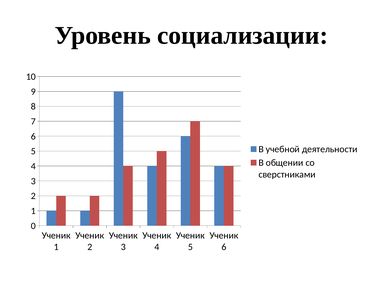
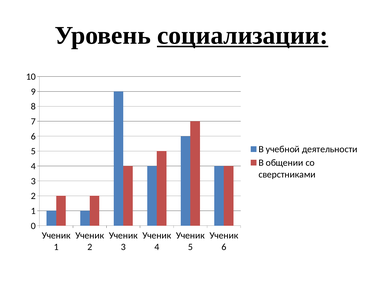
социализации underline: none -> present
